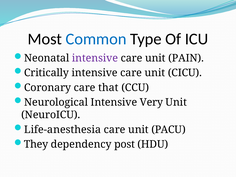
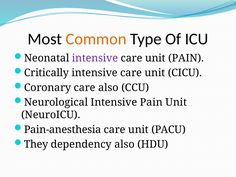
Common colour: blue -> orange
care that: that -> also
Intensive Very: Very -> Pain
Life-anesthesia: Life-anesthesia -> Pain-anesthesia
dependency post: post -> also
